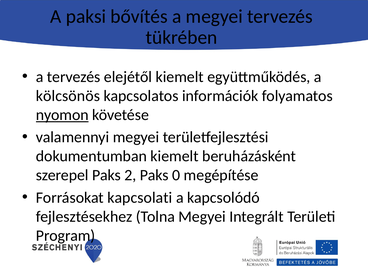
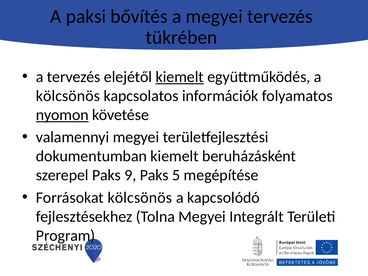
kiemelt at (180, 77) underline: none -> present
2: 2 -> 9
0: 0 -> 5
Forrásokat kapcsolati: kapcsolati -> kölcsönös
